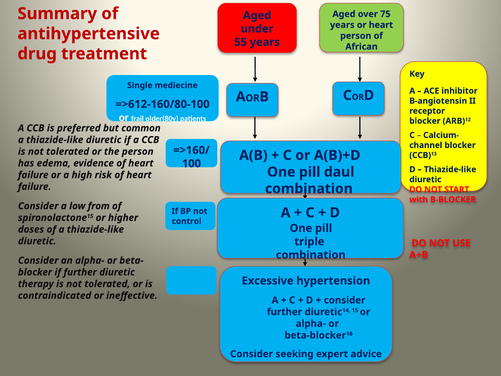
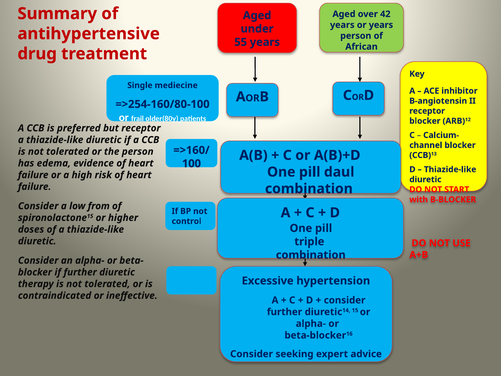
75: 75 -> 42
or heart: heart -> years
=>612-160/80-100: =>612-160/80-100 -> =>254-160/80-100
but common: common -> receptor
